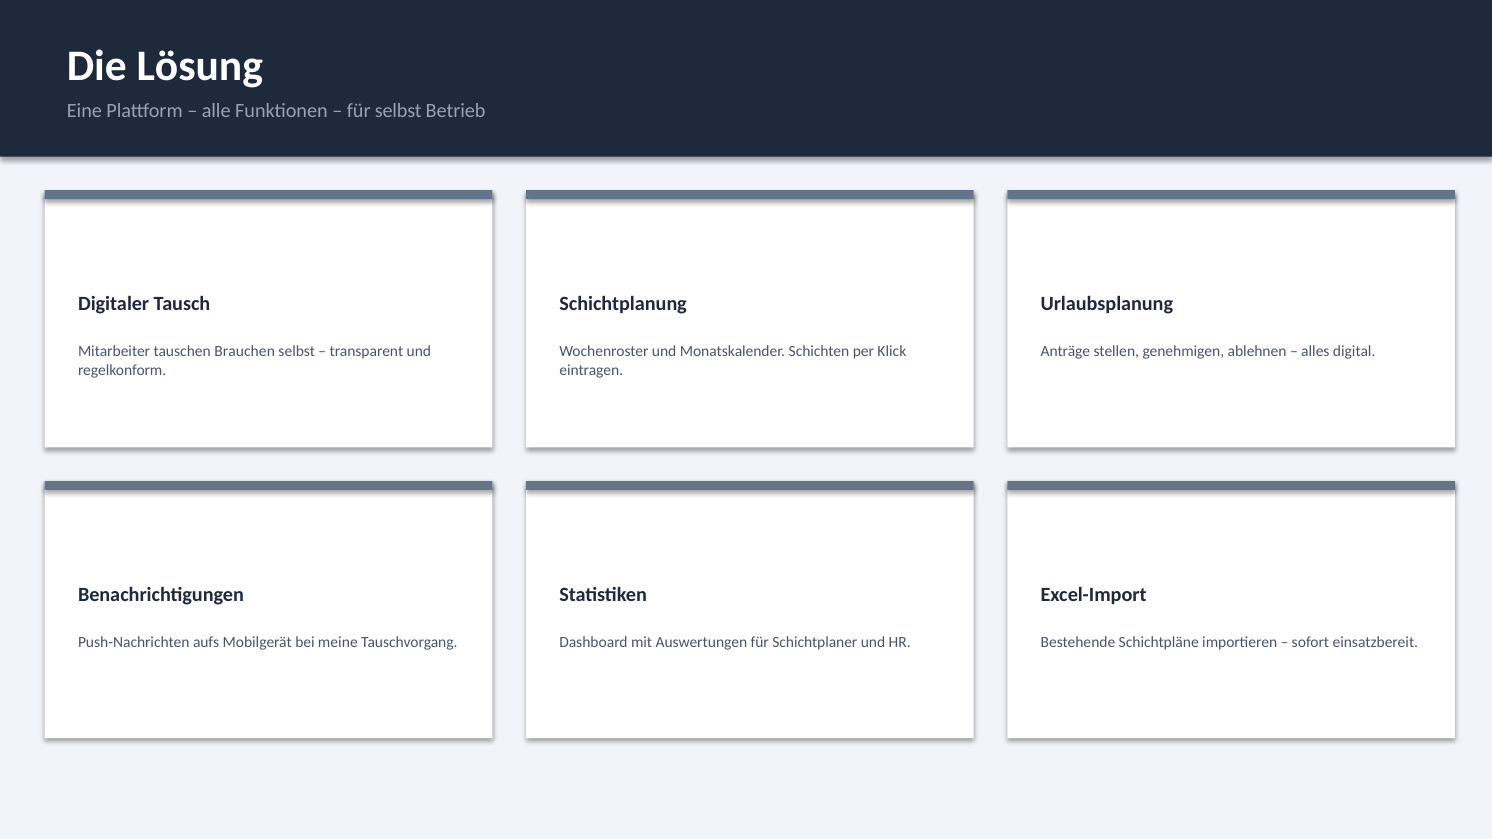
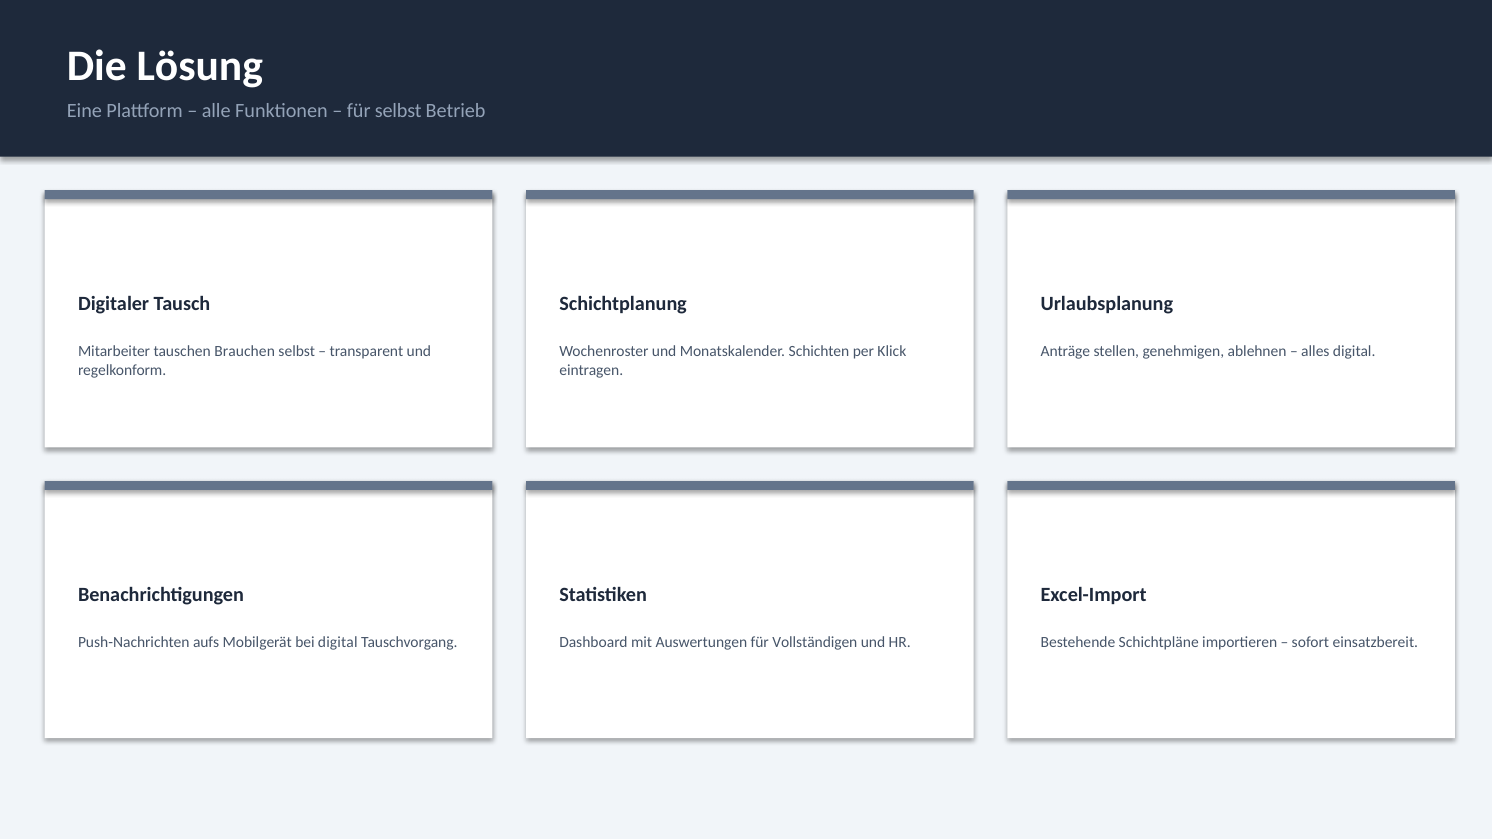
bei meine: meine -> digital
Schichtplaner: Schichtplaner -> Vollständigen
